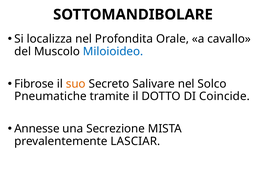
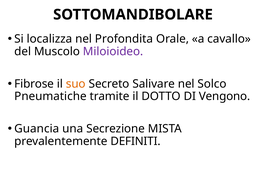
Miloioideo colour: blue -> purple
Coincide: Coincide -> Vengono
Annesse: Annesse -> Guancia
LASCIAR: LASCIAR -> DEFINITI
